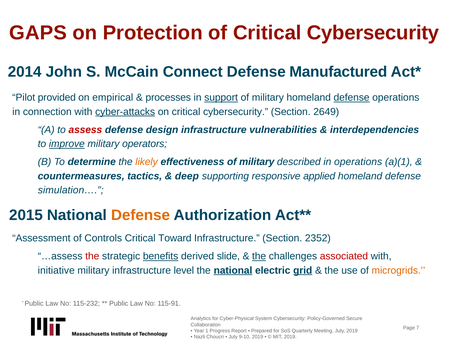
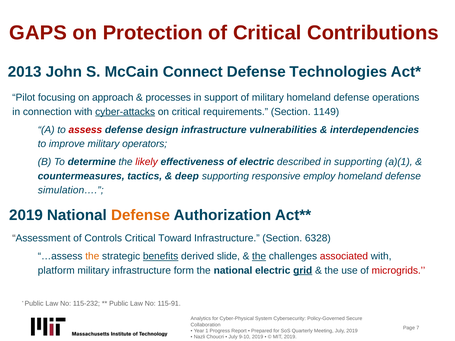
of Critical Cybersecurity: Cybersecurity -> Contributions
2014: 2014 -> 2013
Manufactured: Manufactured -> Technologies
provided: provided -> focusing
empirical: empirical -> approach
support underline: present -> none
defense at (352, 98) underline: present -> none
on critical cybersecurity: cybersecurity -> requirements
2649: 2649 -> 1149
improve underline: present -> none
likely colour: orange -> red
effectiveness of military: military -> electric
in operations: operations -> supporting
applied: applied -> employ
2015 at (26, 215): 2015 -> 2019
2352: 2352 -> 6328
the at (92, 256) colour: red -> orange
initiative: initiative -> platform
level: level -> form
national at (233, 271) underline: present -> none
microgrids colour: orange -> red
